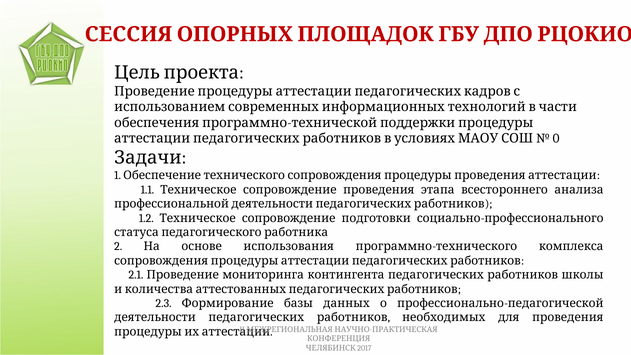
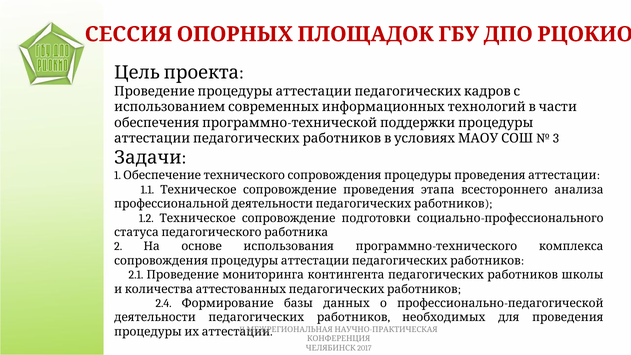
0: 0 -> 3
2.3: 2.3 -> 2.4
